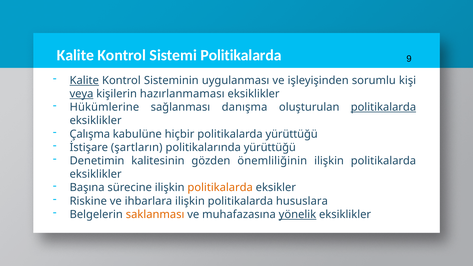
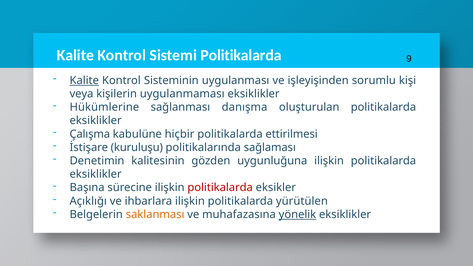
veya underline: present -> none
hazırlanmaması: hazırlanmaması -> uygulanmaması
politikalarda at (383, 107) underline: present -> none
politikalarda yürüttüğü: yürüttüğü -> ettirilmesi
şartların: şartların -> kuruluşu
politikalarında yürüttüğü: yürüttüğü -> sağlaması
önemliliğinin: önemliliğinin -> uygunluğuna
politikalarda at (220, 188) colour: orange -> red
Riskine: Riskine -> Açıklığı
hususlara: hususlara -> yürütülen
